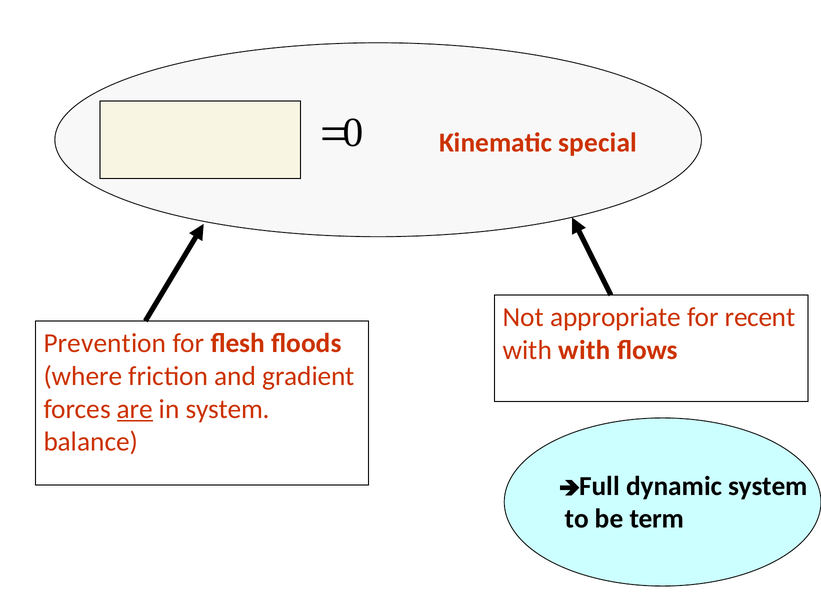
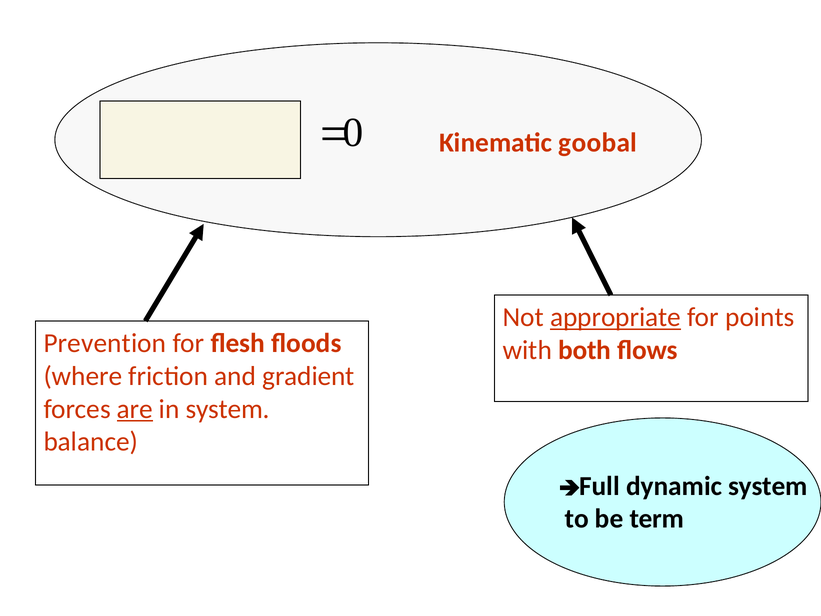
special: special -> goobal
appropriate underline: none -> present
recent: recent -> points
with with: with -> both
